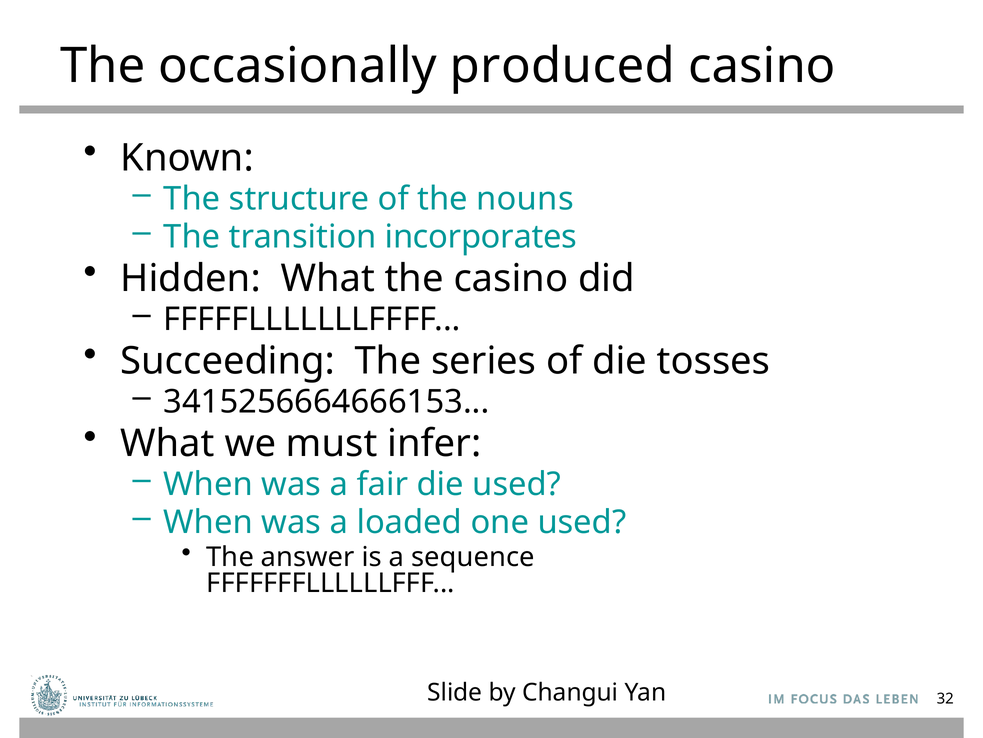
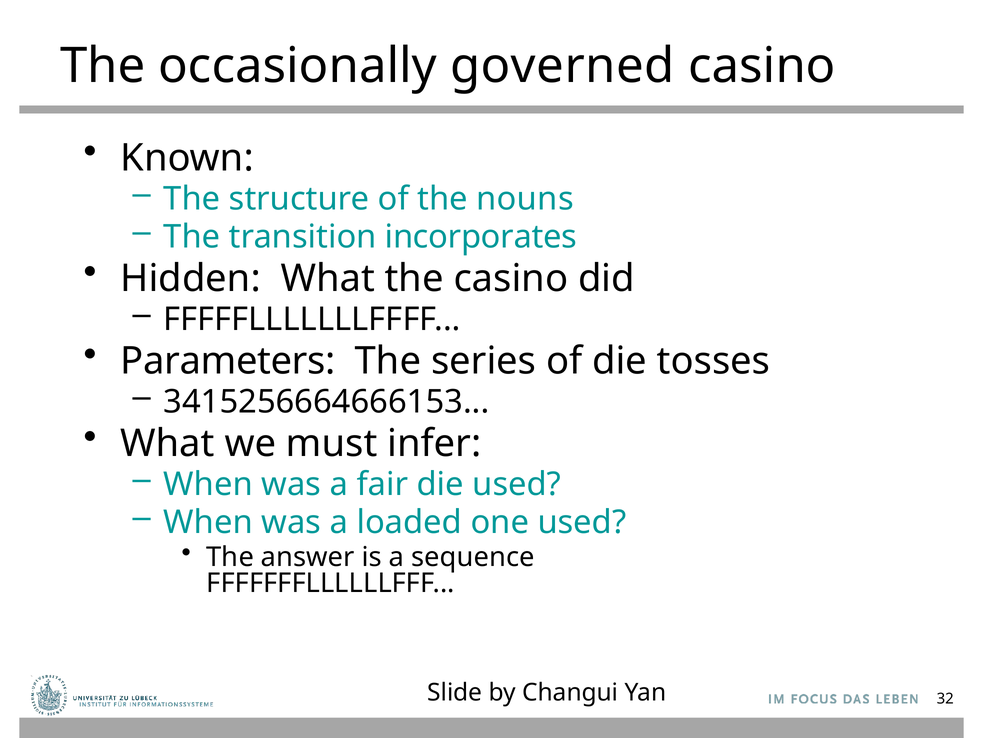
produced: produced -> governed
Succeeding: Succeeding -> Parameters
